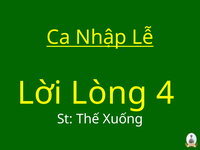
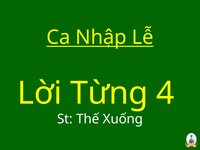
Lòng: Lòng -> Từng
